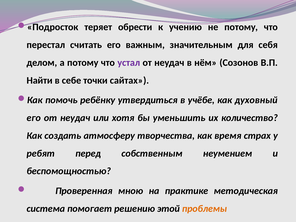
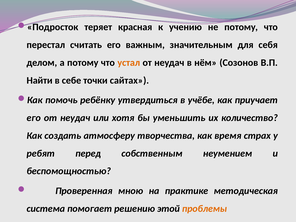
обрести: обрести -> красная
устал colour: purple -> orange
духовный: духовный -> приучает
